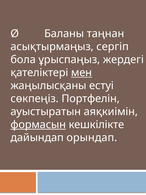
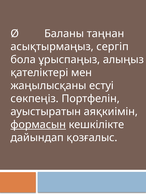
жердегі: жердегі -> алыңыз
мен underline: present -> none
орындап: орындап -> қозғалыс
